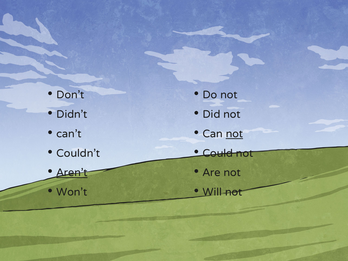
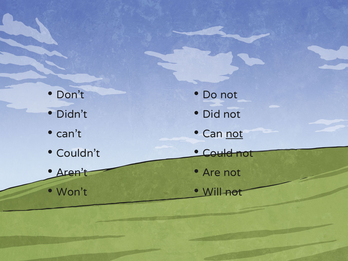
Aren’t underline: present -> none
